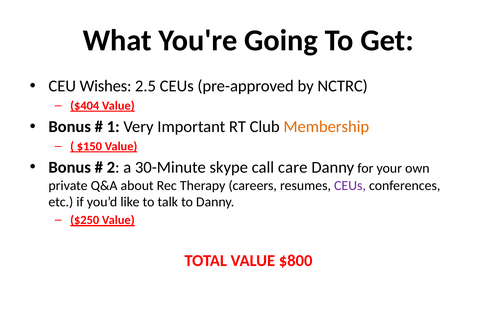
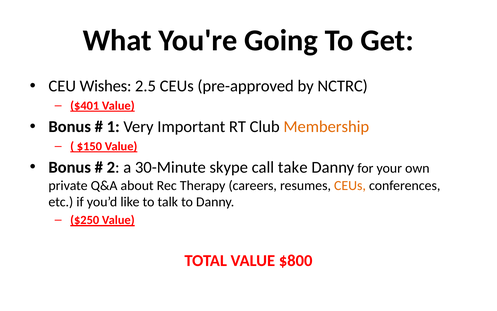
$404: $404 -> $401
care: care -> take
CEUs at (350, 185) colour: purple -> orange
